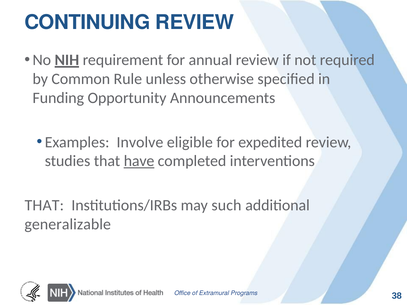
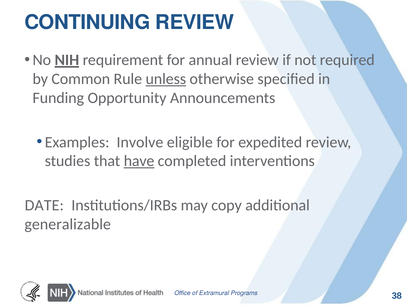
unless underline: none -> present
THAT at (44, 205): THAT -> DATE
such: such -> copy
